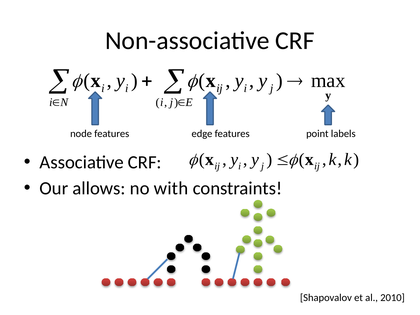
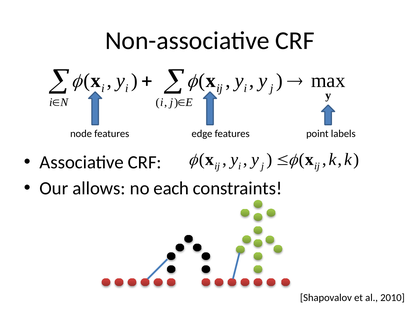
with: with -> each
